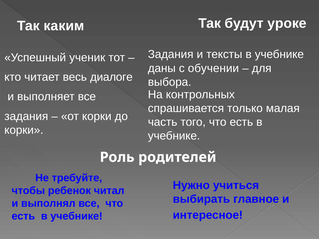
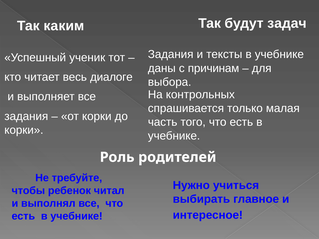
уроке: уроке -> задач
обучении: обучении -> причинам
